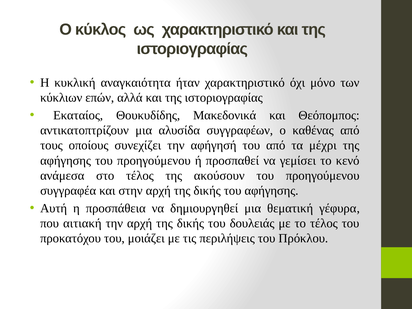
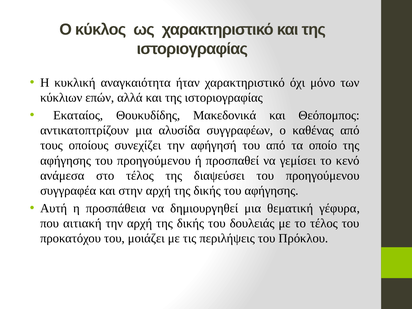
μέχρι: μέχρι -> οποίο
ακούσουν: ακούσουν -> διαψεύσει
